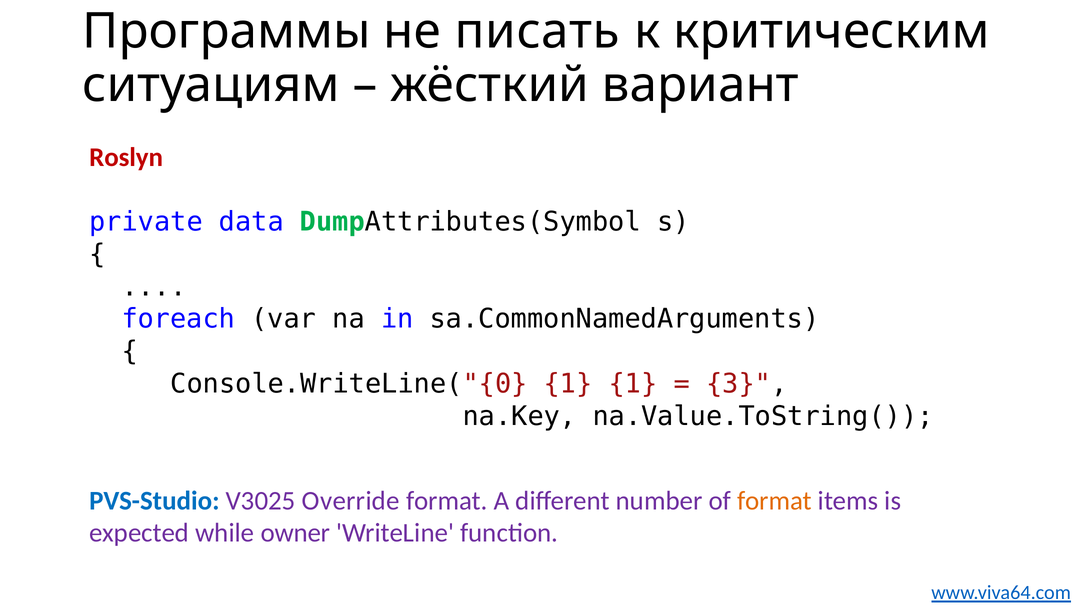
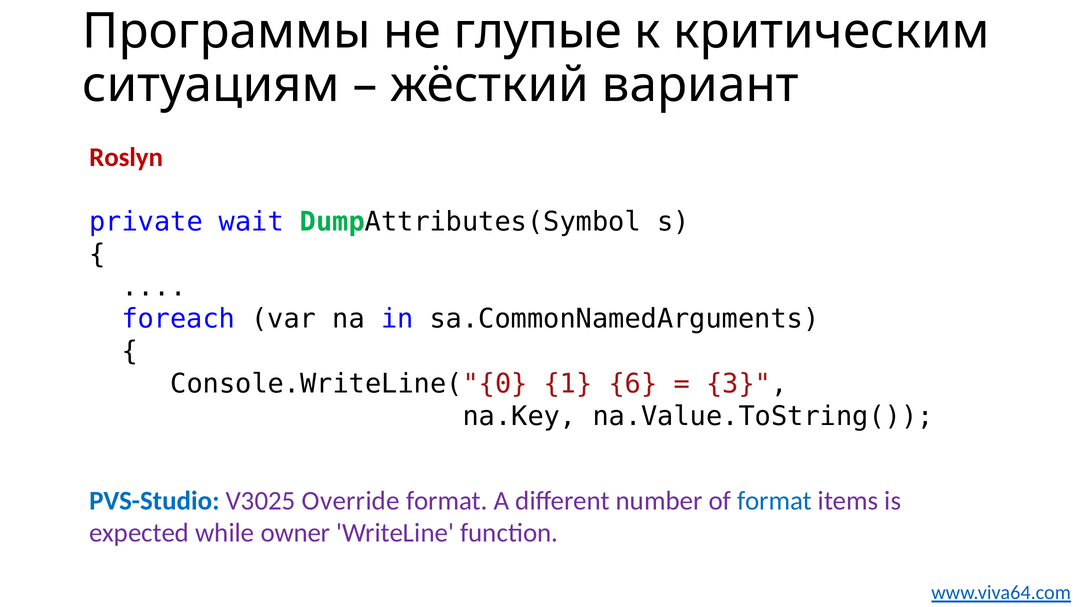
писать: писать -> глупые
data: data -> wait
1 1: 1 -> 6
format at (775, 501) colour: orange -> blue
